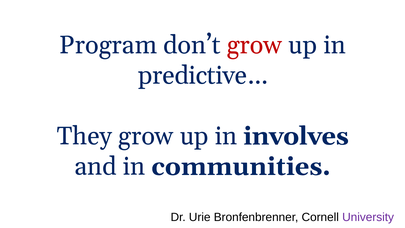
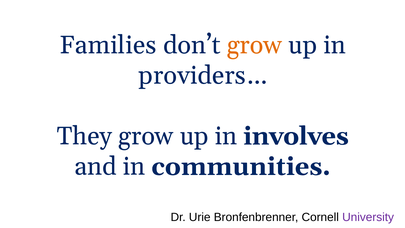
Program: Program -> Families
grow at (254, 45) colour: red -> orange
predictive…: predictive… -> providers…
